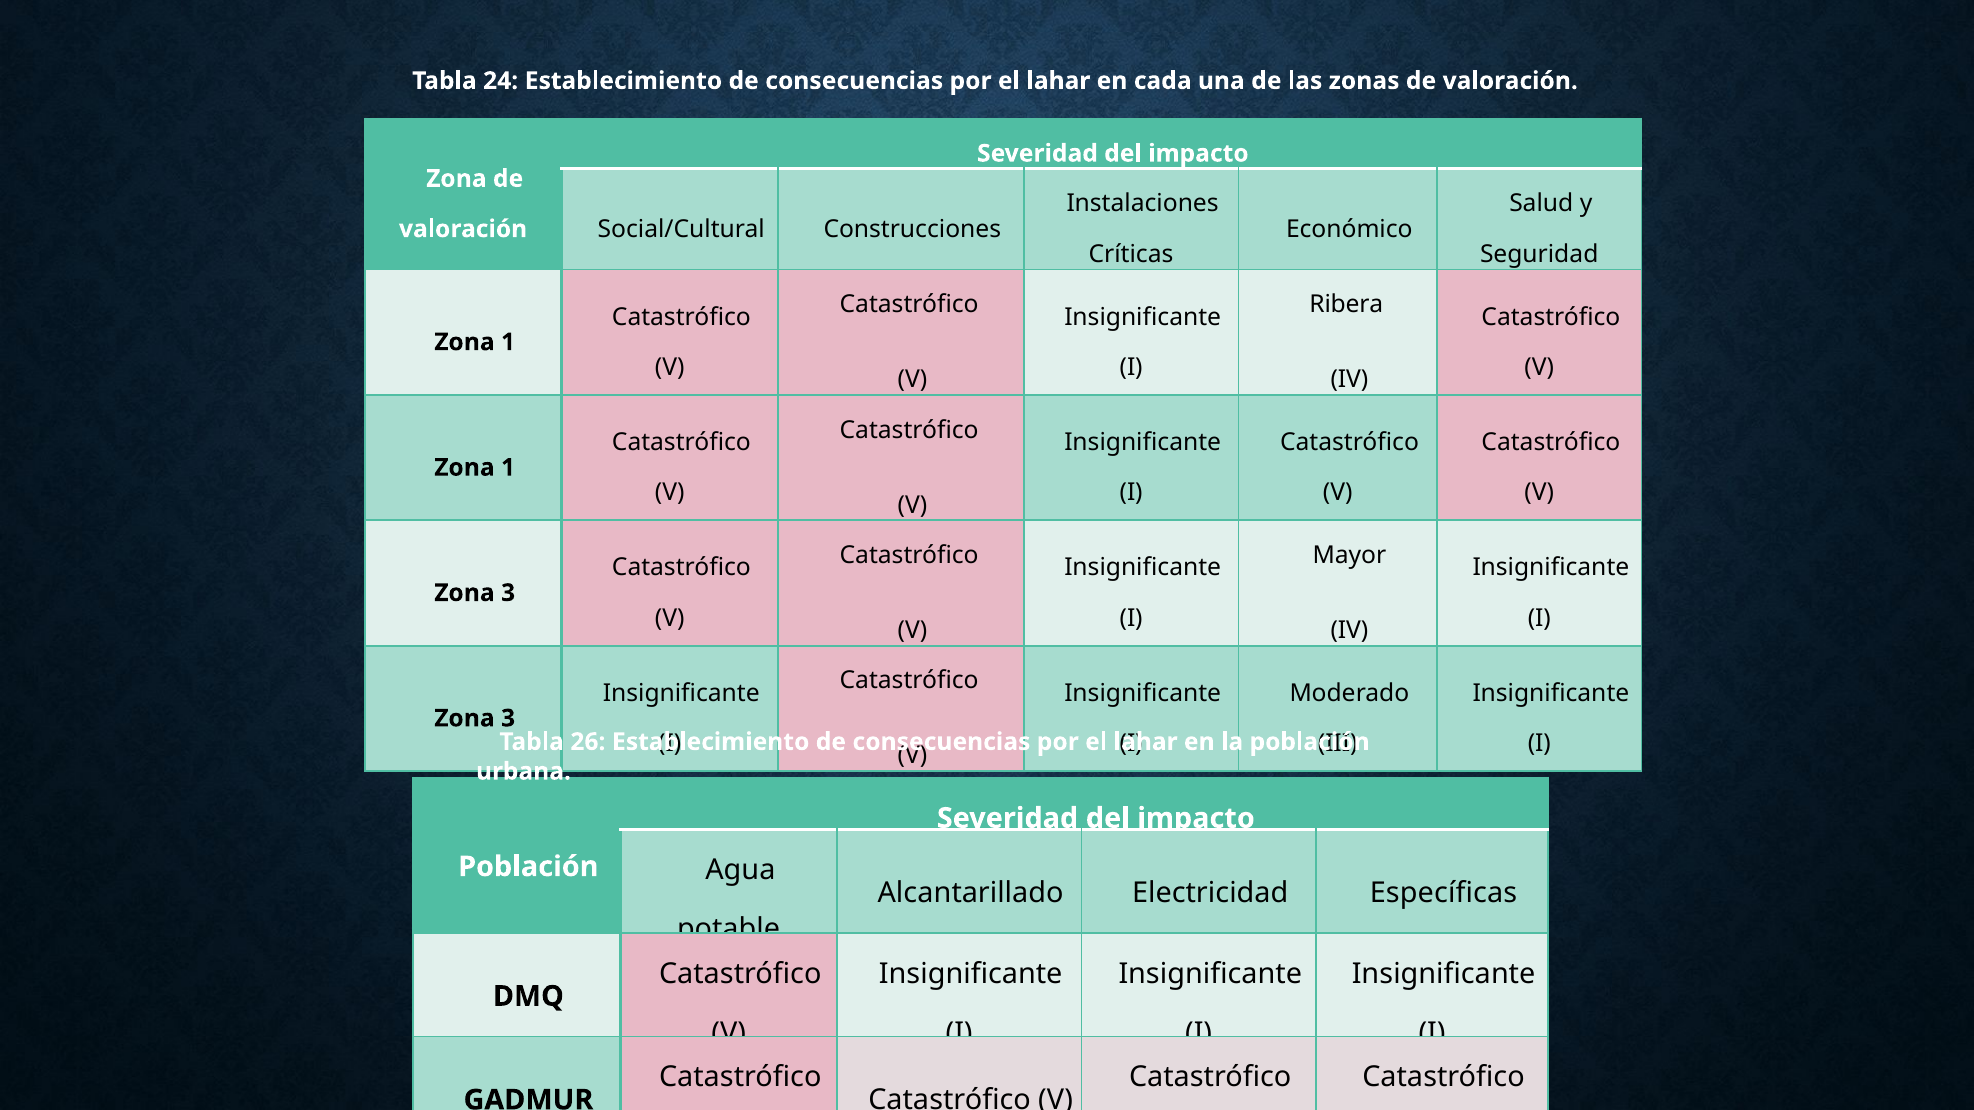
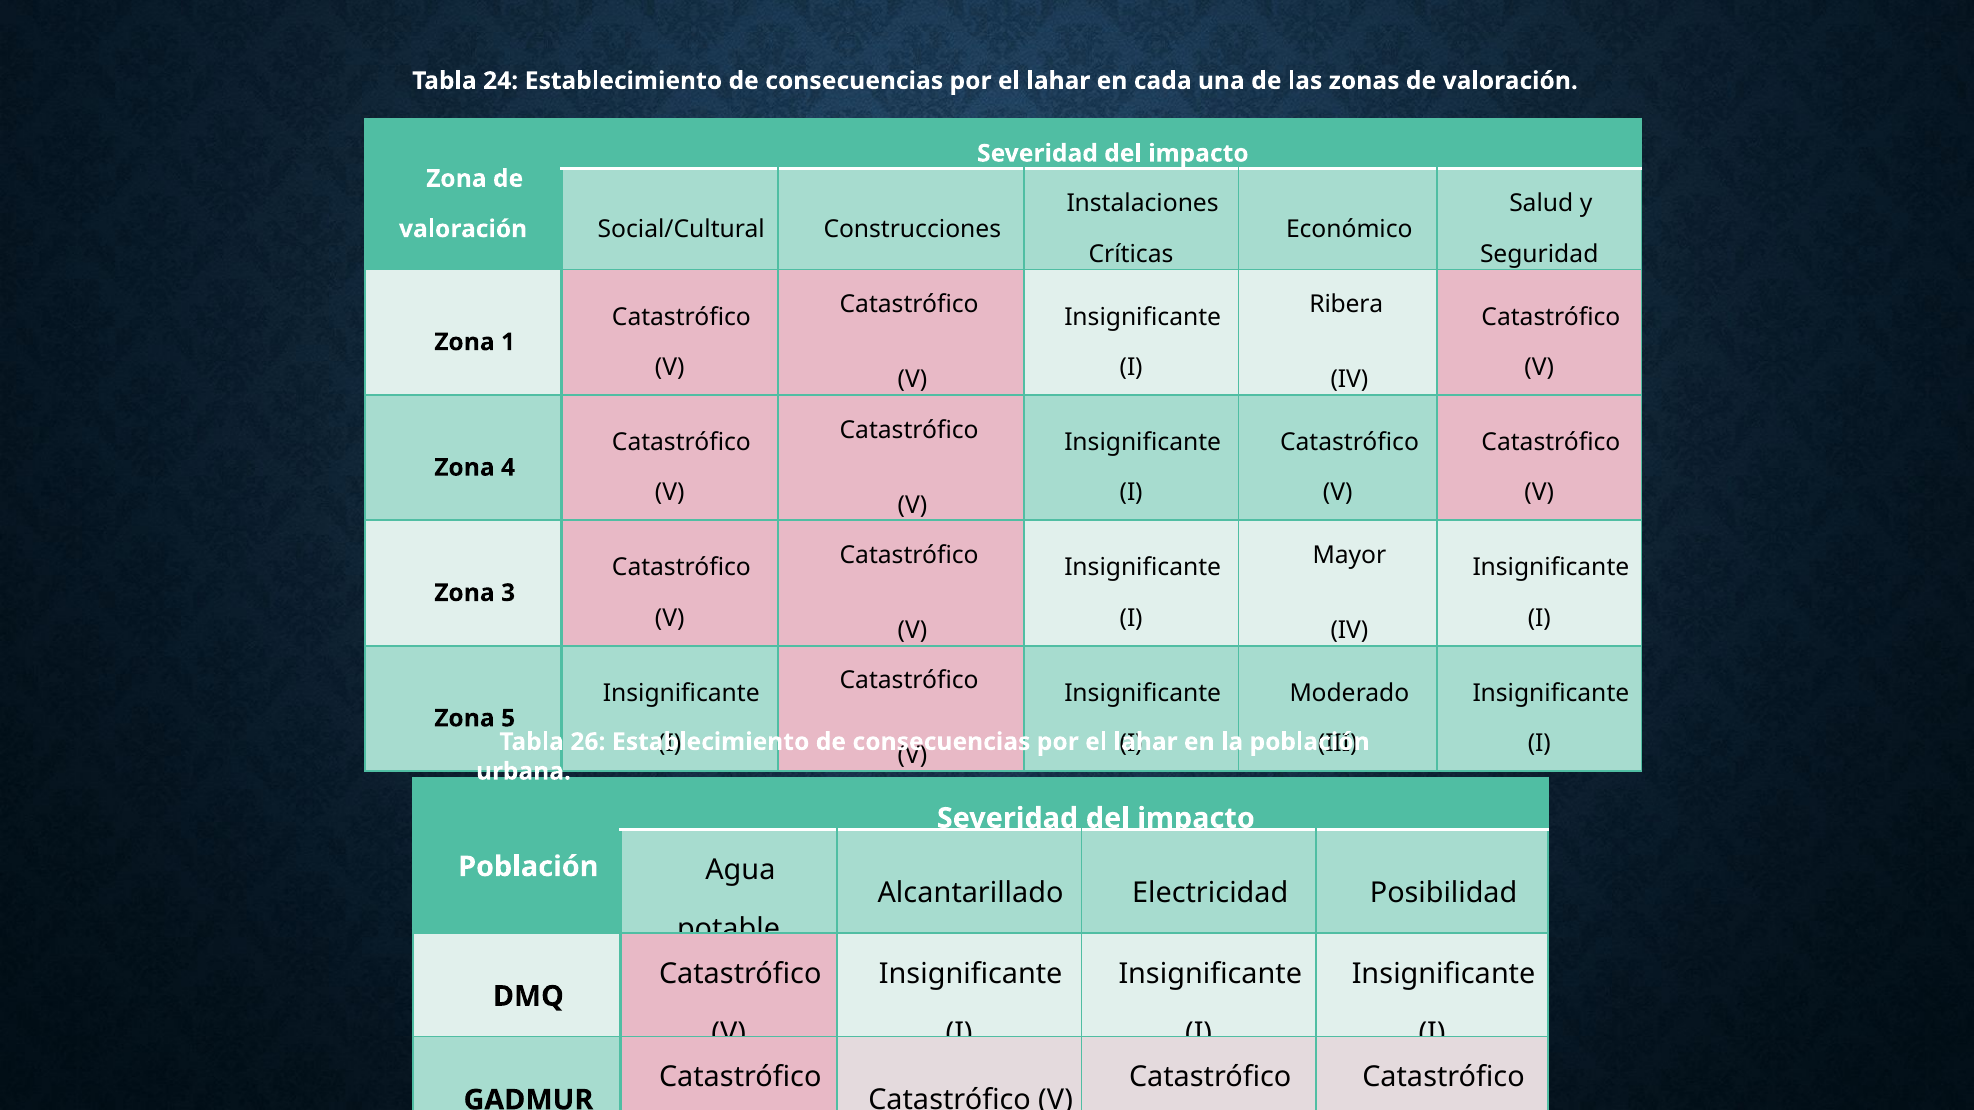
1 at (508, 468): 1 -> 4
3 at (508, 719): 3 -> 5
Específicas: Específicas -> Posibilidad
